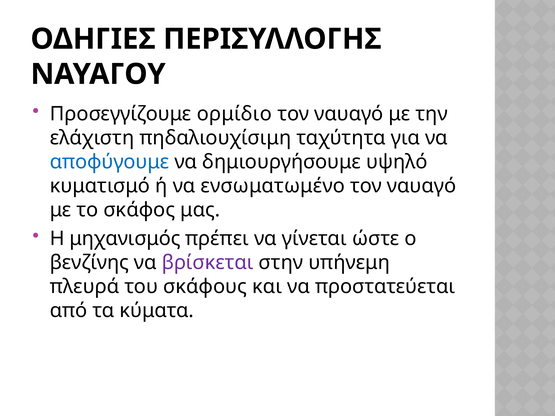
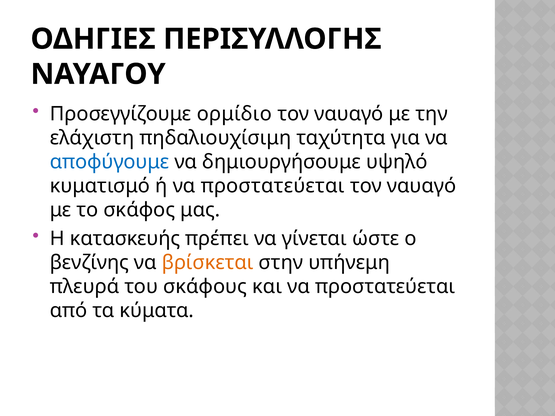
ή να ενσωματωμένο: ενσωματωμένο -> προστατεύεται
μηχανισμός: μηχανισμός -> κατασκευής
βρίσκεται colour: purple -> orange
